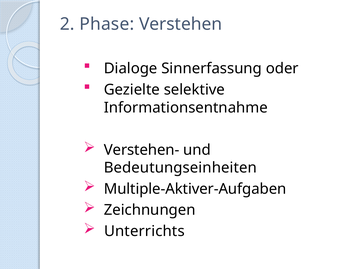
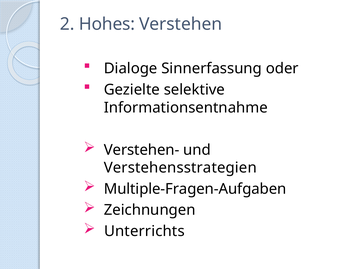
Phase: Phase -> Hohes
Bedeutungseinheiten: Bedeutungseinheiten -> Verstehensstrategien
Multiple-Aktiver-Aufgaben: Multiple-Aktiver-Aufgaben -> Multiple-Fragen-Aufgaben
